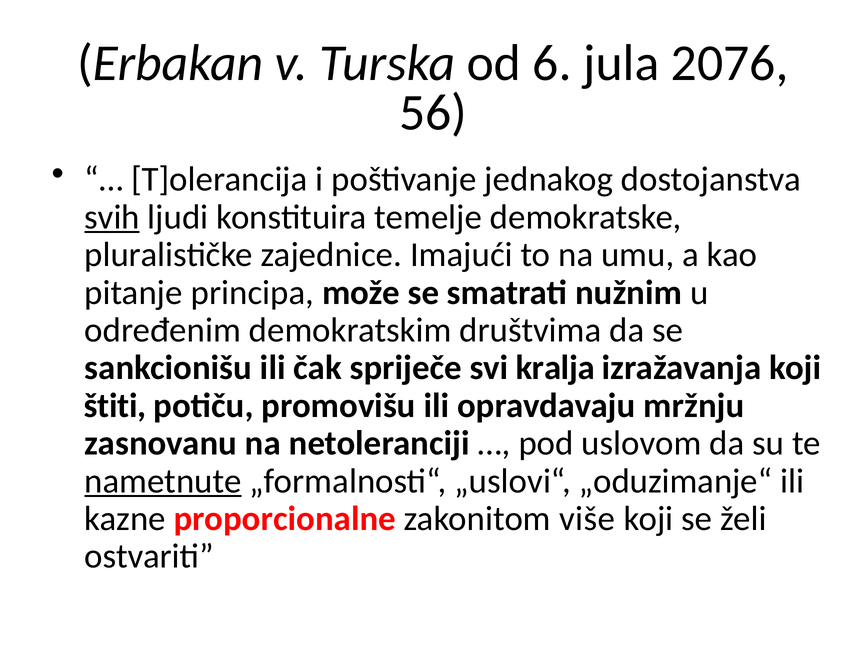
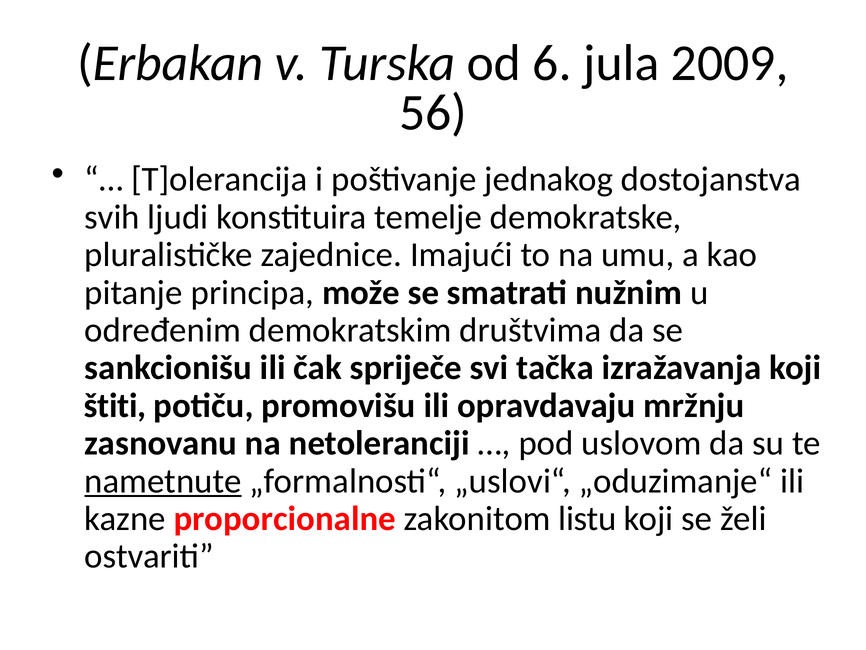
2076: 2076 -> 2009
svih underline: present -> none
kralja: kralja -> tačka
više: više -> listu
